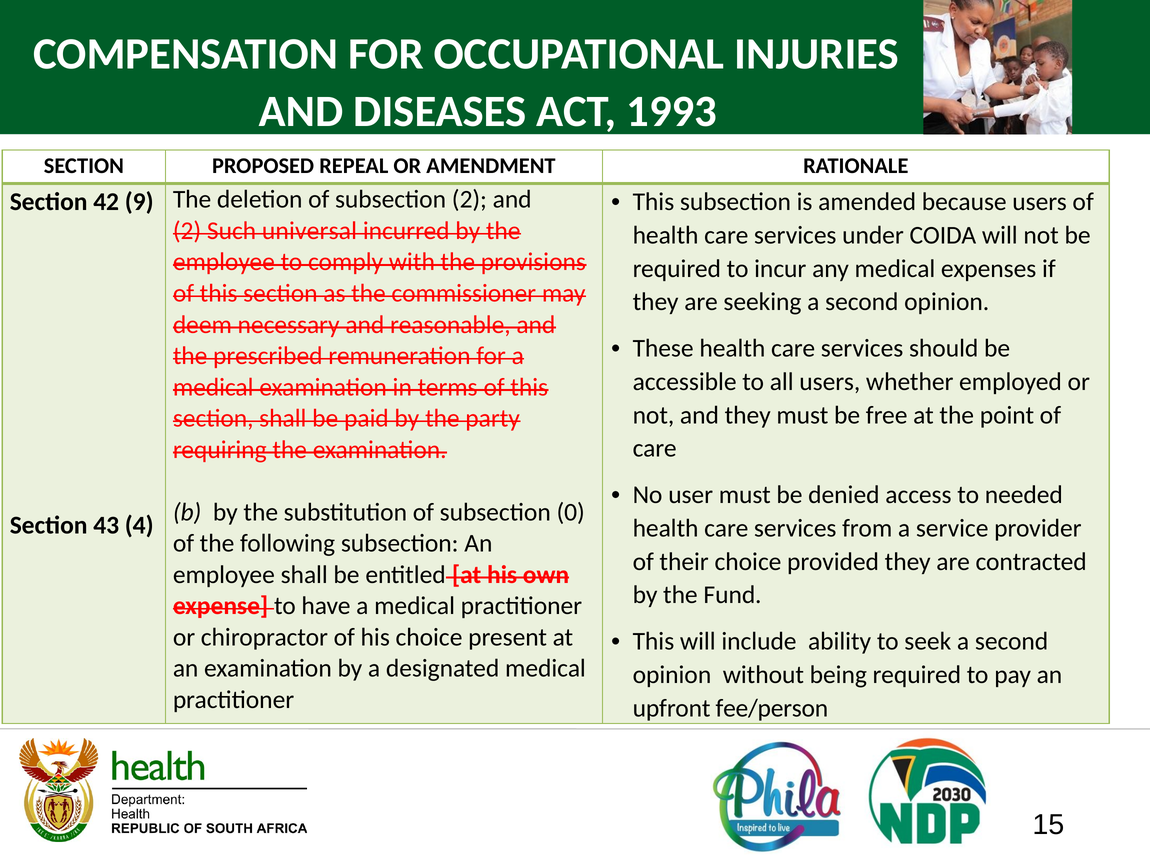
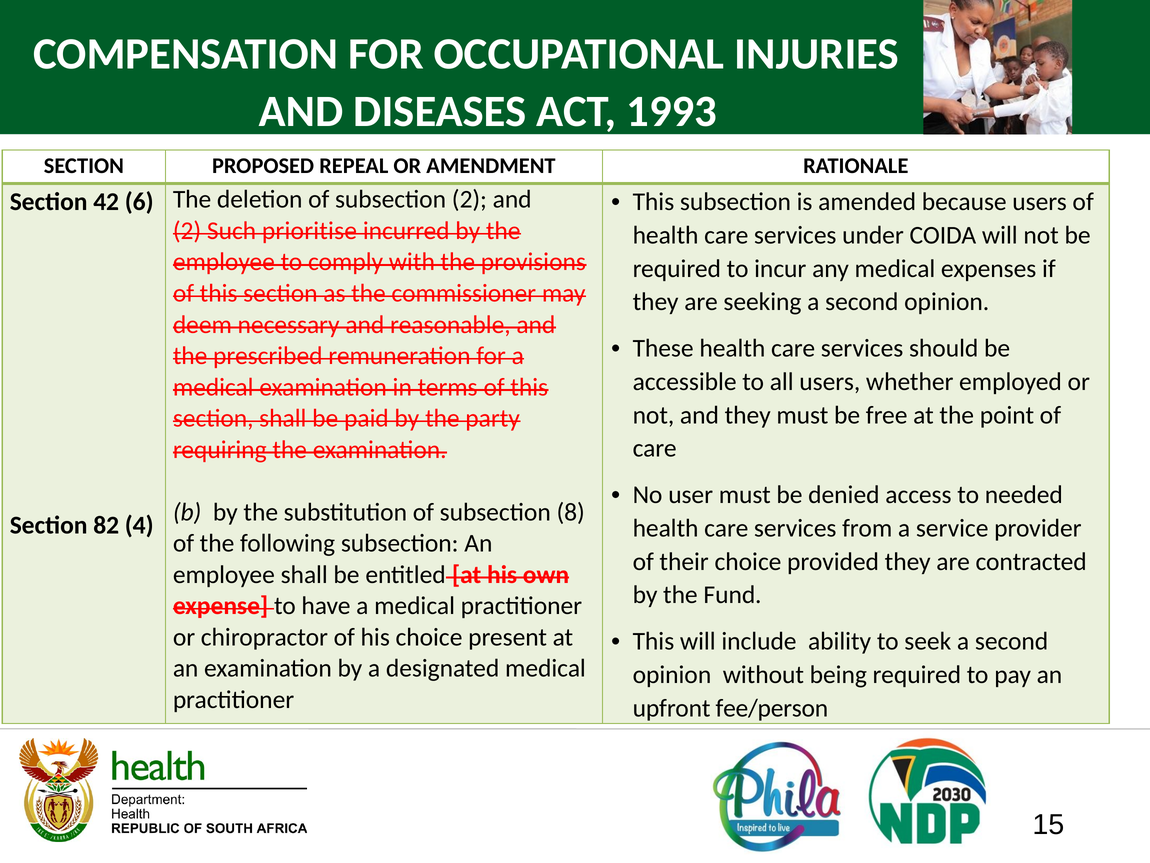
9: 9 -> 6
universal: universal -> prioritise
0: 0 -> 8
43: 43 -> 82
